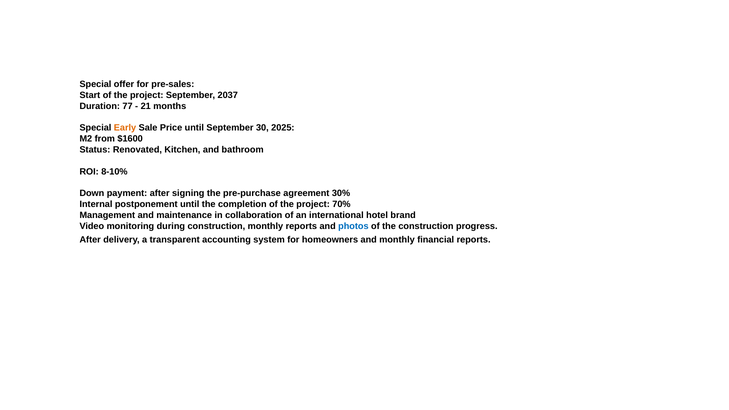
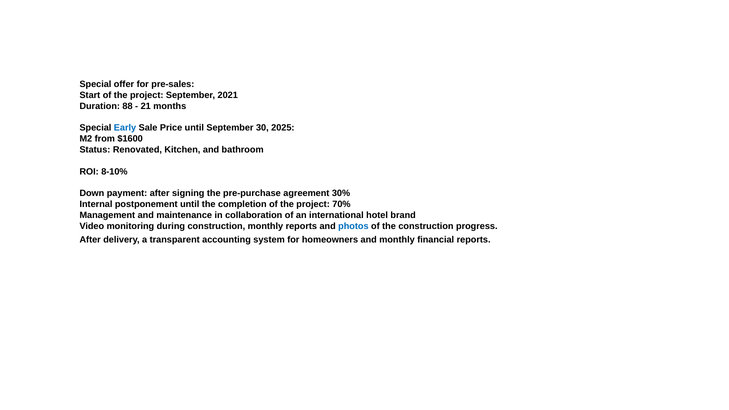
2037: 2037 -> 2021
77: 77 -> 88
Early colour: orange -> blue
